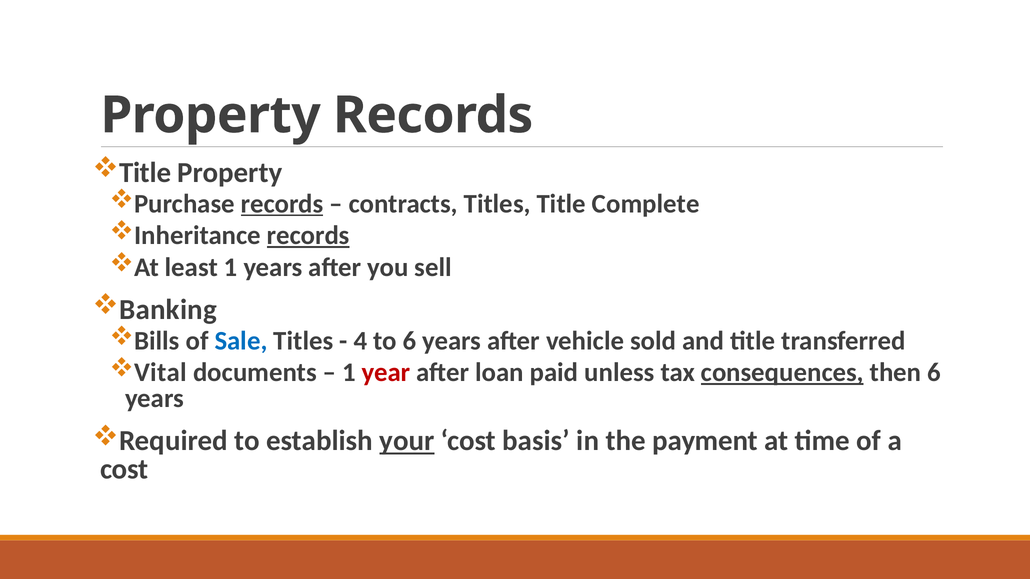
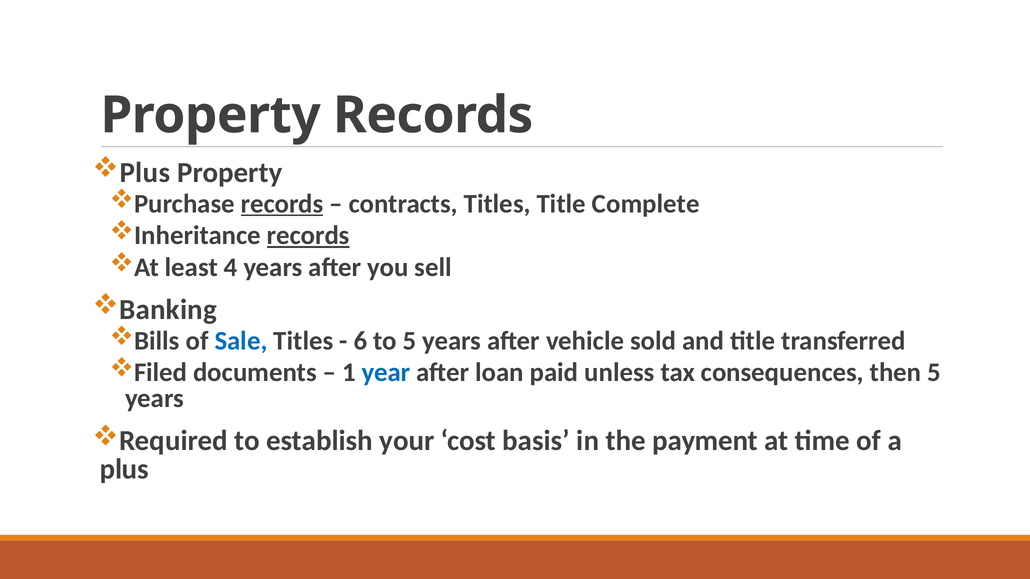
Title at (145, 173): Title -> Plus
least 1: 1 -> 4
4: 4 -> 6
to 6: 6 -> 5
Vital: Vital -> Filed
year colour: red -> blue
consequences underline: present -> none
then 6: 6 -> 5
your underline: present -> none
cost at (124, 469): cost -> plus
